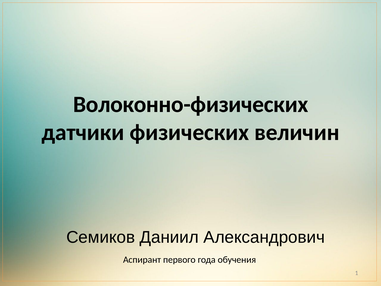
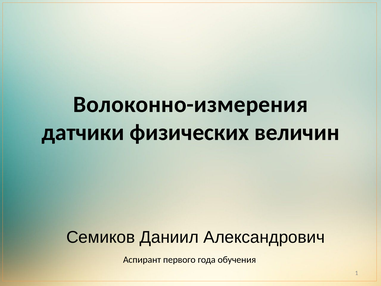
Волоконно-физических: Волоконно-физических -> Волоконно-измерения
